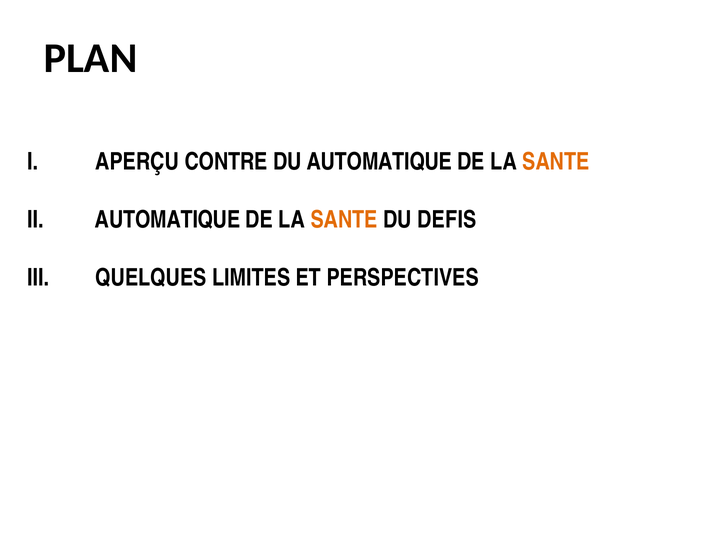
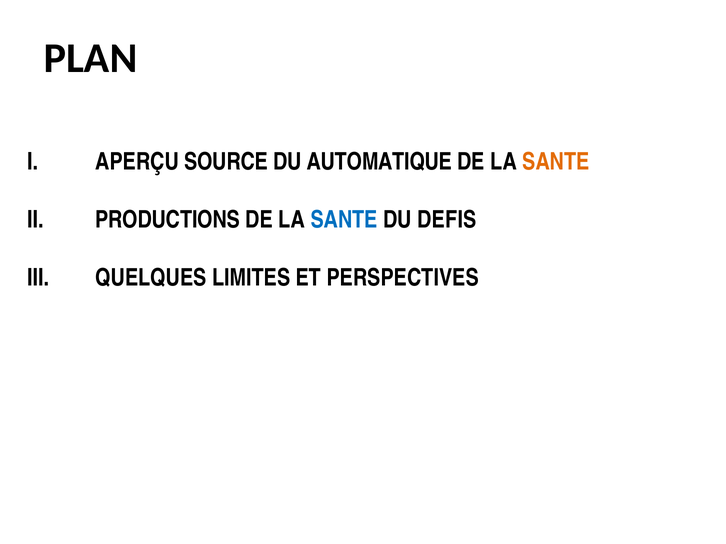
CONTRE: CONTRE -> SOURCE
AUTOMATIQUE at (168, 220): AUTOMATIQUE -> PRODUCTIONS
SANTE at (344, 220) colour: orange -> blue
